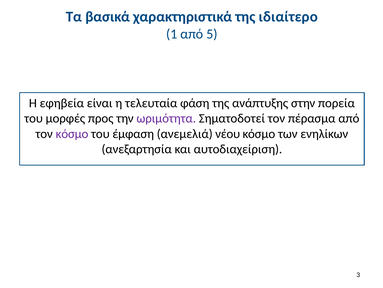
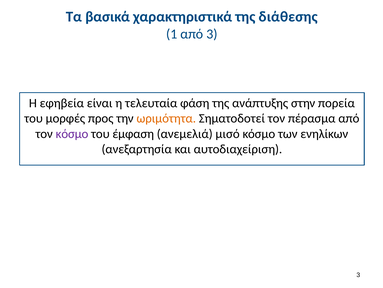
ιδιαίτερο: ιδιαίτερο -> διάθεσης
από 5: 5 -> 3
ωριμότητα colour: purple -> orange
νέου: νέου -> μισό
